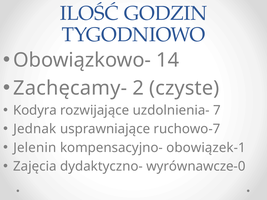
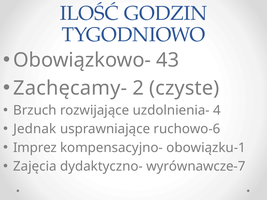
14: 14 -> 43
Kodyra: Kodyra -> Brzuch
7: 7 -> 4
ruchowo-7: ruchowo-7 -> ruchowo-6
Jelenin: Jelenin -> Imprez
obowiązek-1: obowiązek-1 -> obowiązku-1
wyrównawcze-0: wyrównawcze-0 -> wyrównawcze-7
